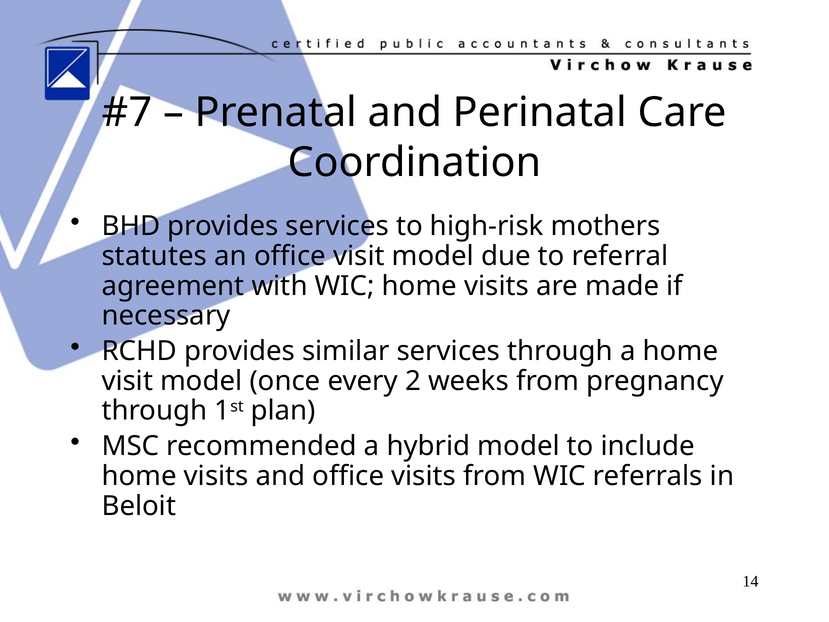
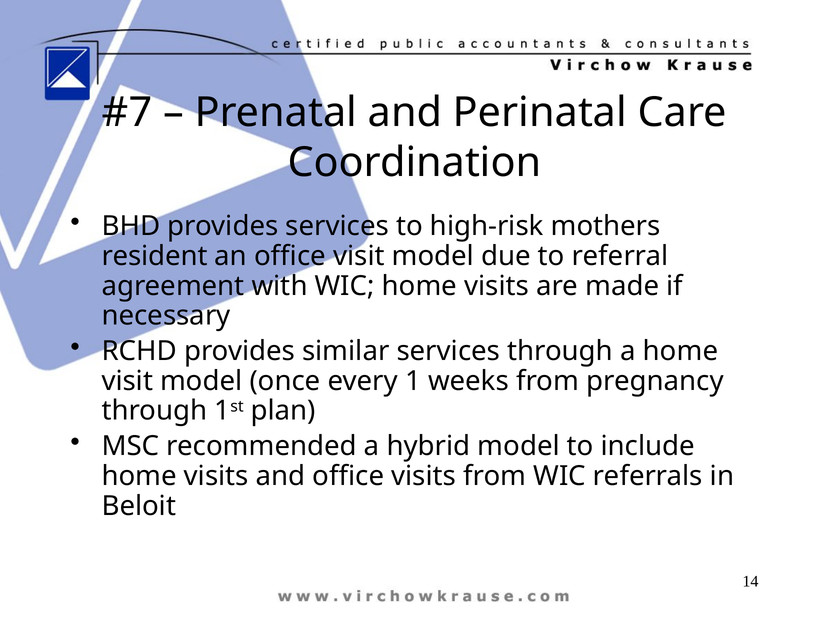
statutes: statutes -> resident
2: 2 -> 1
